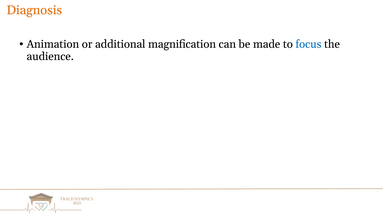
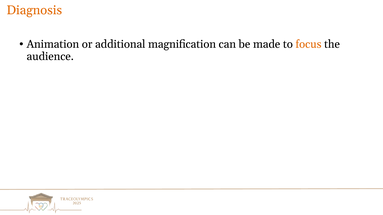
focus colour: blue -> orange
